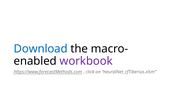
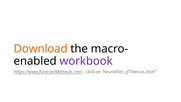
Download colour: blue -> orange
